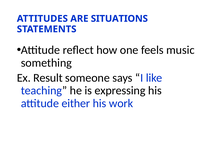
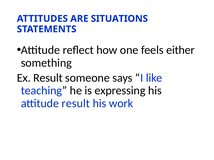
music: music -> either
attitude either: either -> result
